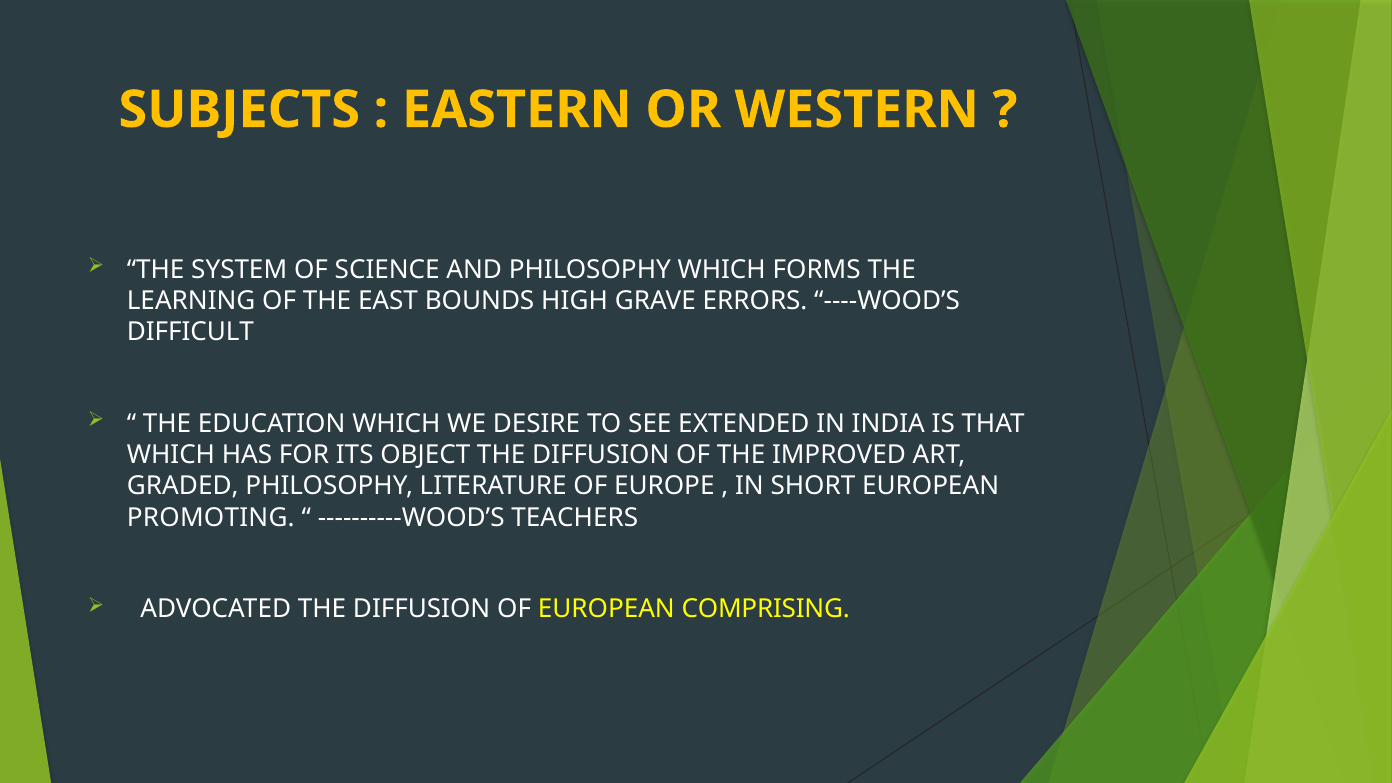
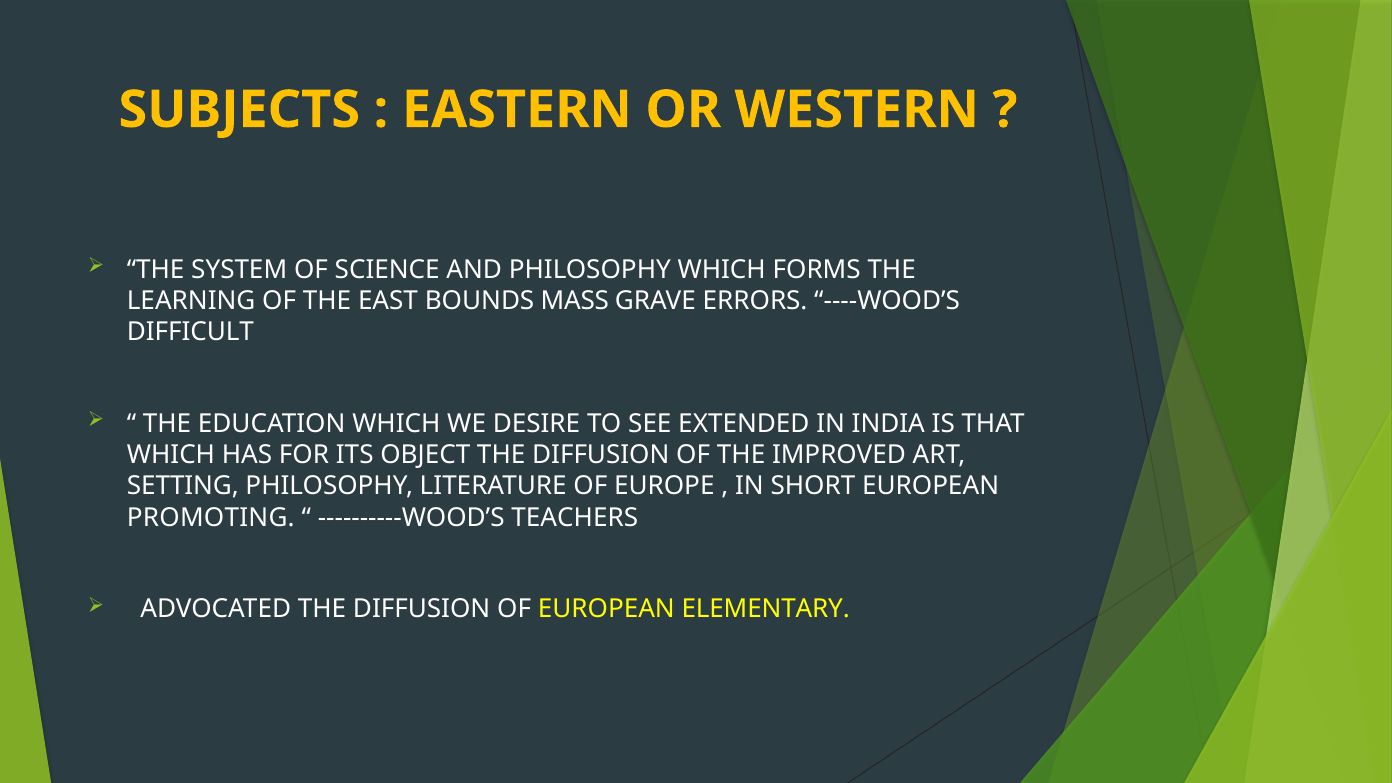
HIGH: HIGH -> MASS
GRADED: GRADED -> SETTING
COMPRISING: COMPRISING -> ELEMENTARY
